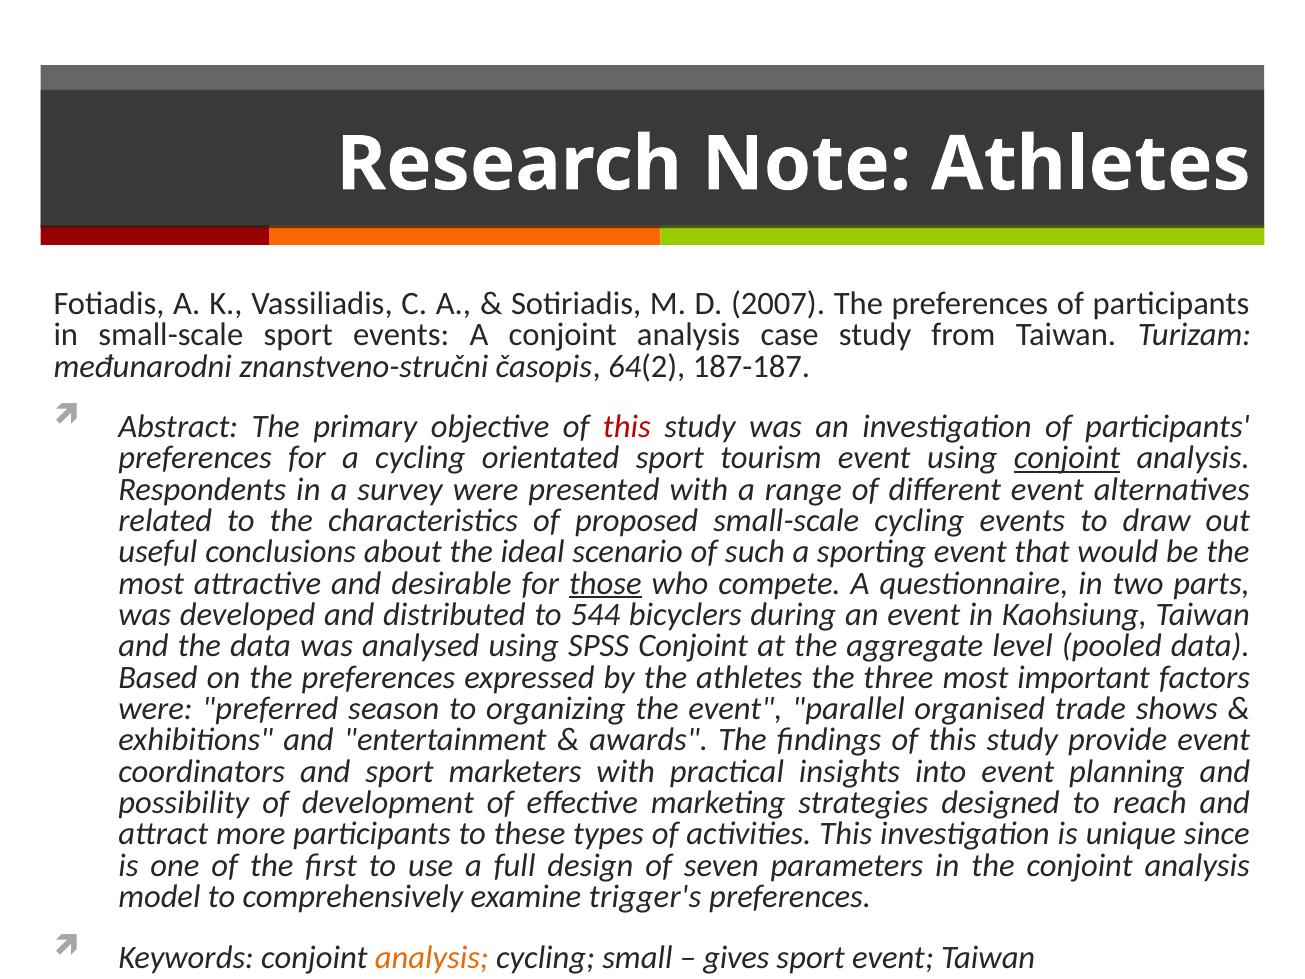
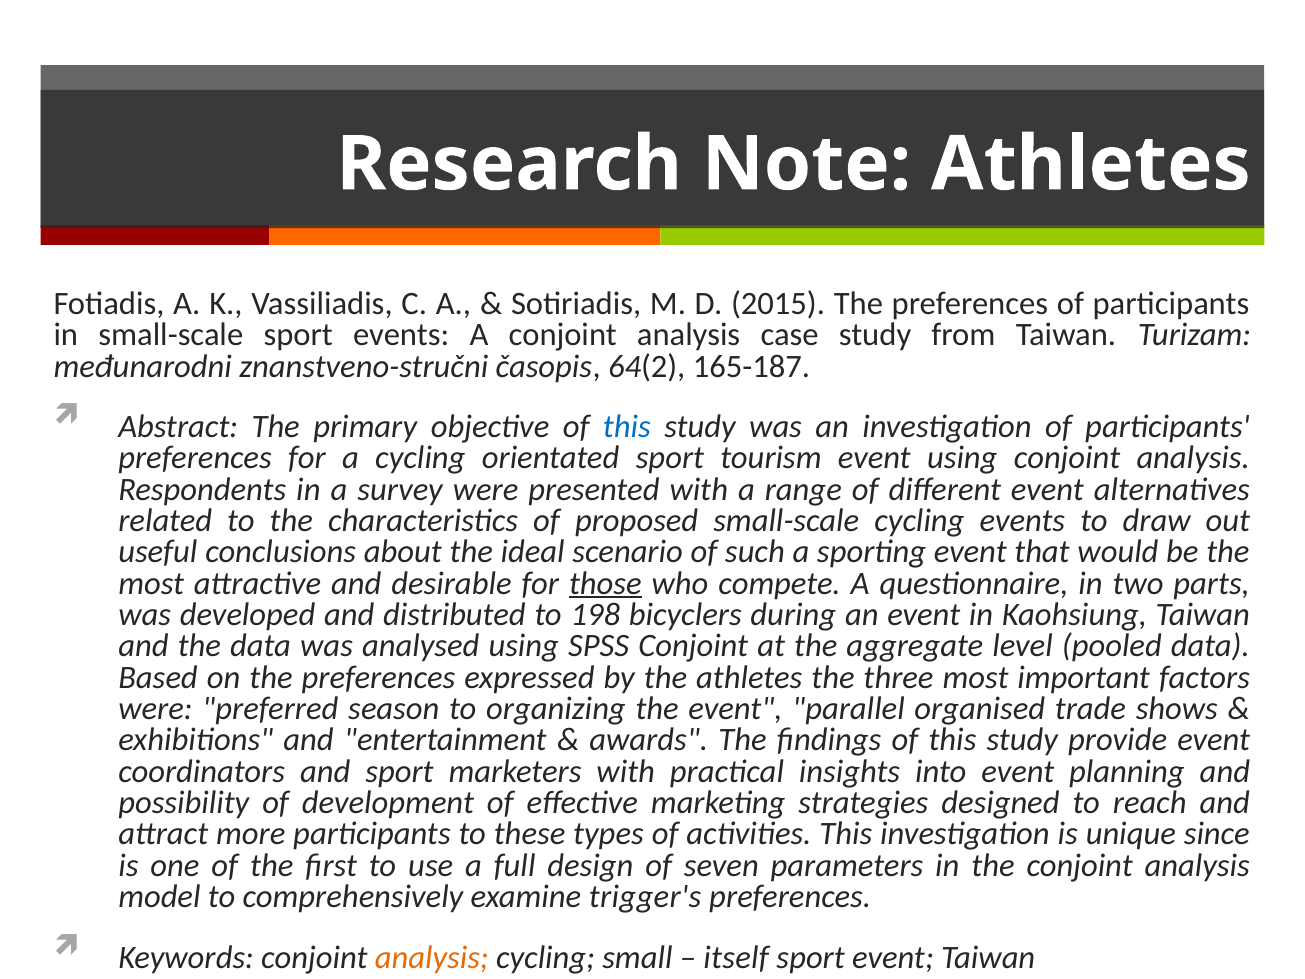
2007: 2007 -> 2015
187-187: 187-187 -> 165-187
this at (627, 427) colour: red -> blue
conjoint at (1067, 458) underline: present -> none
544: 544 -> 198
gives: gives -> itself
